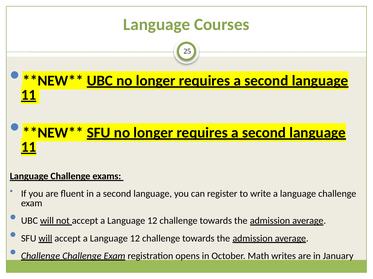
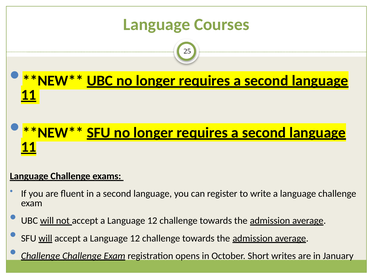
Math: Math -> Short
